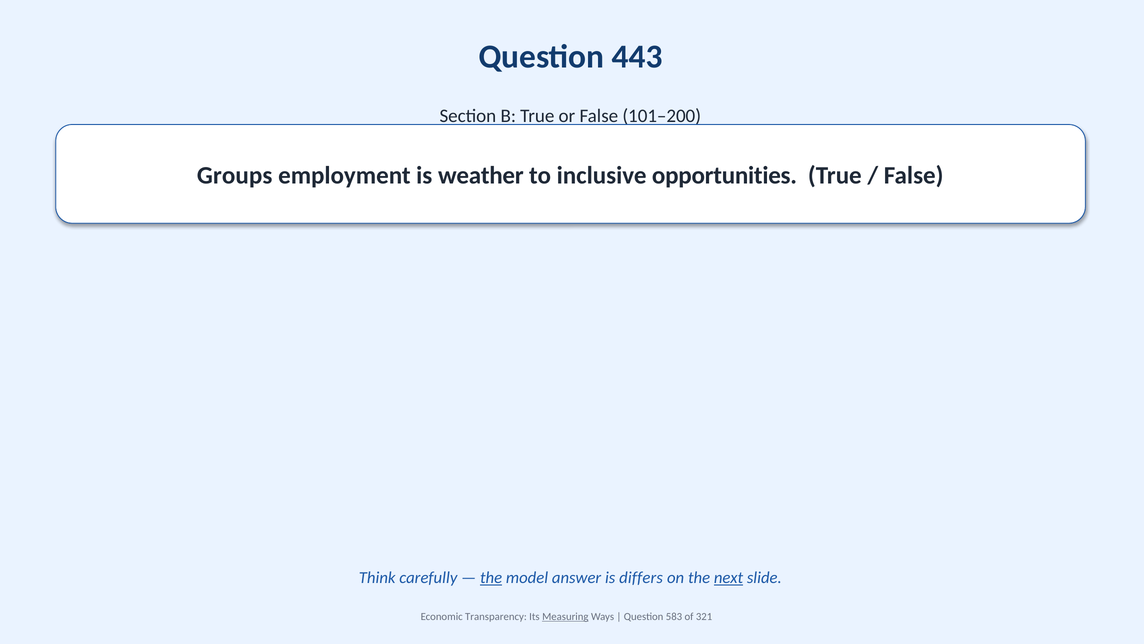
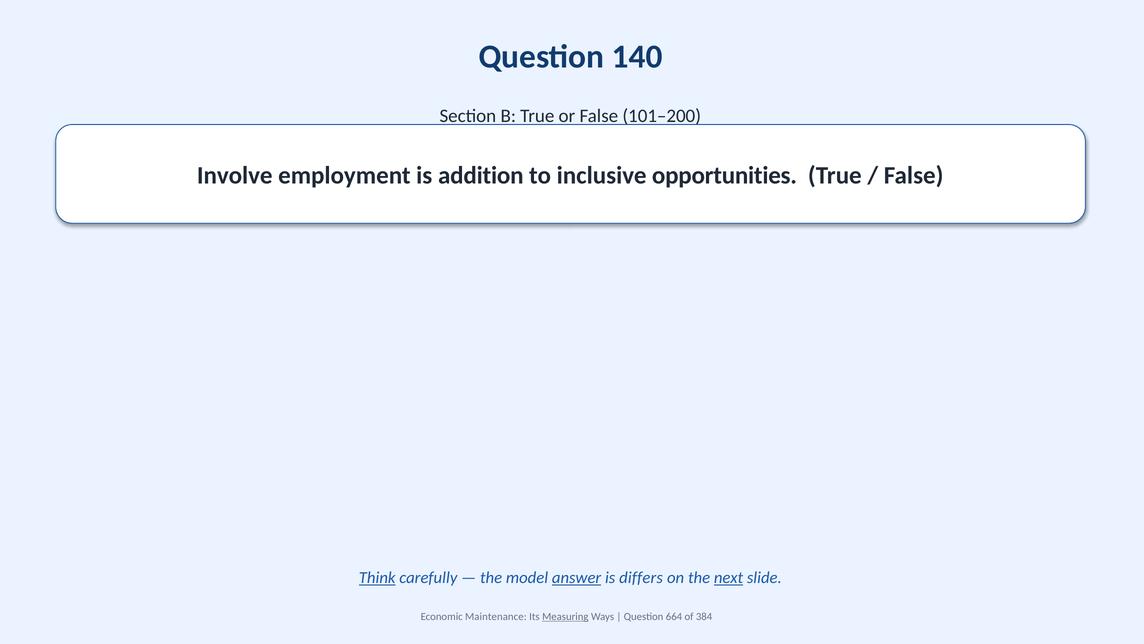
443: 443 -> 140
Groups: Groups -> Involve
weather: weather -> addition
Think underline: none -> present
the at (491, 577) underline: present -> none
answer underline: none -> present
Transparency: Transparency -> Maintenance
583: 583 -> 664
321: 321 -> 384
